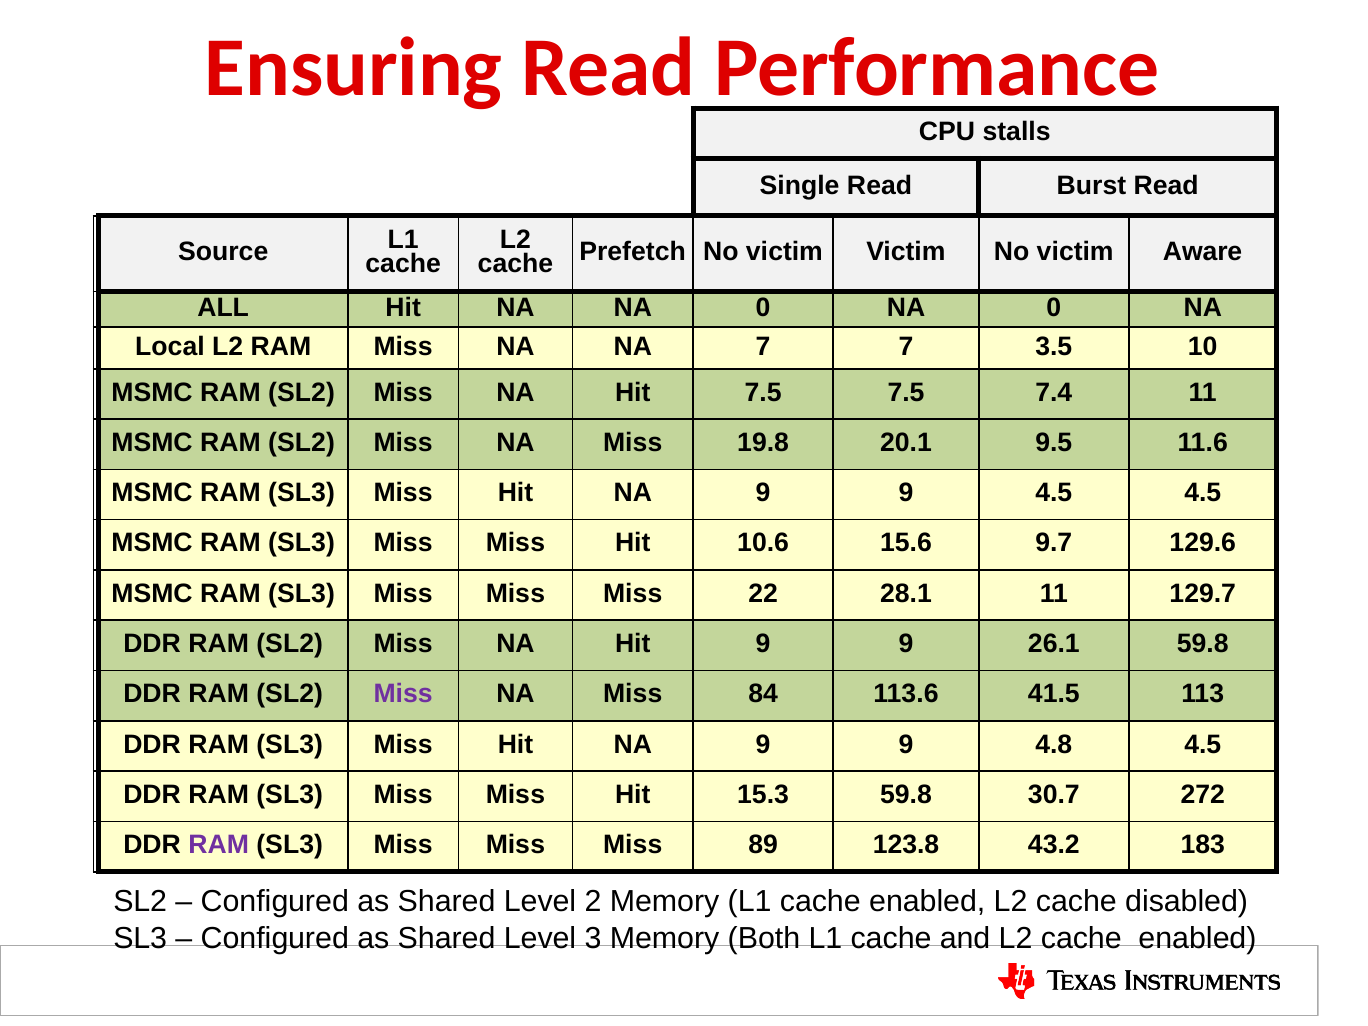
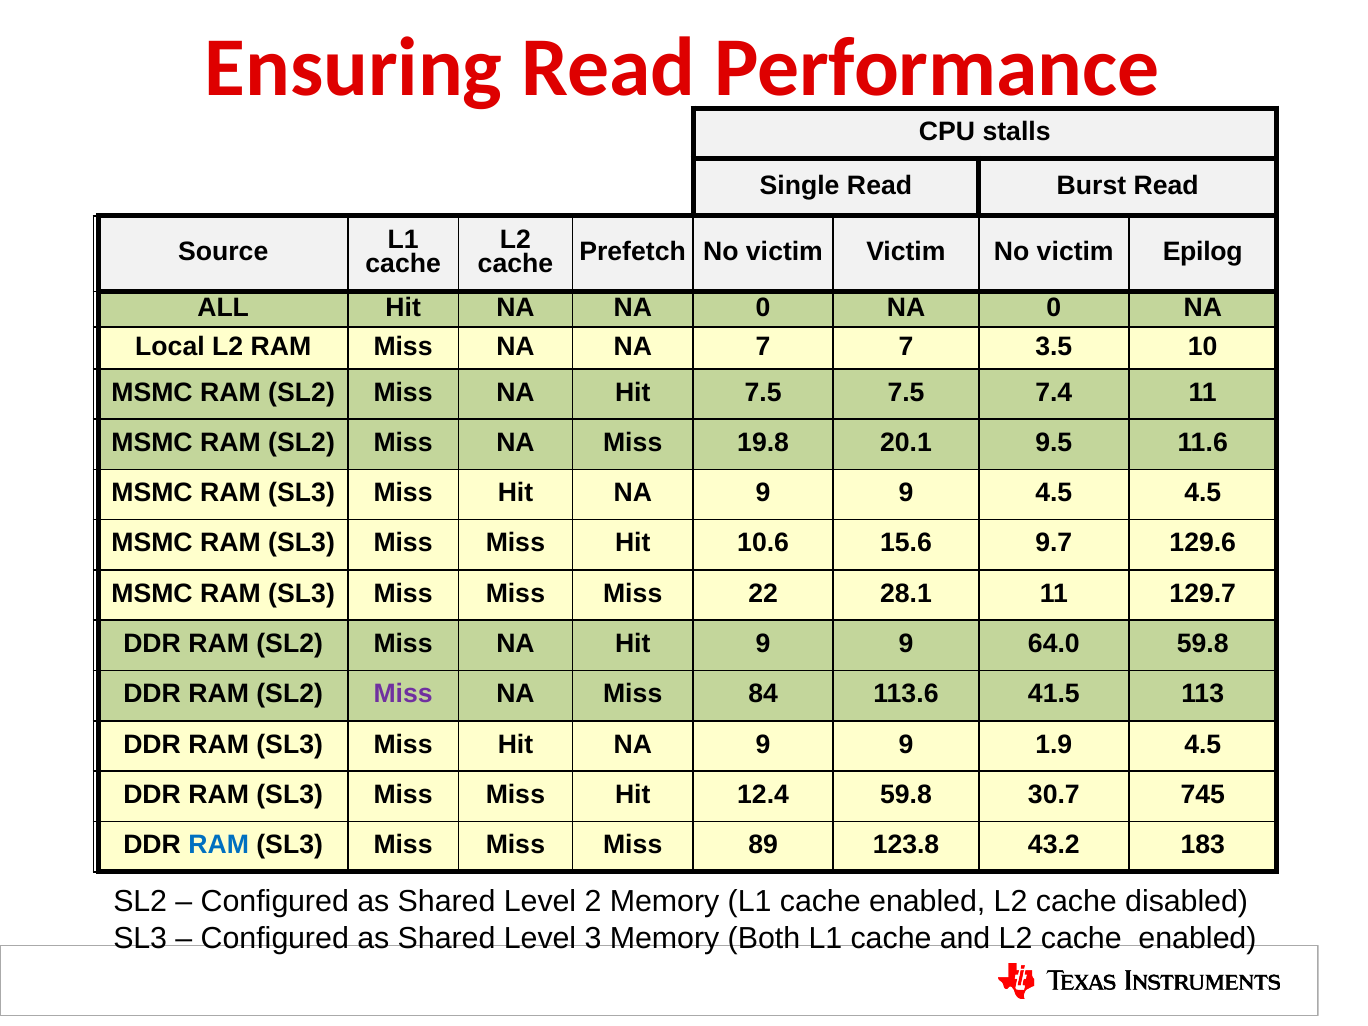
Aware: Aware -> Epilog
26.1: 26.1 -> 64.0
4.8: 4.8 -> 1.9
15.3: 15.3 -> 12.4
272: 272 -> 745
RAM at (219, 845) colour: purple -> blue
